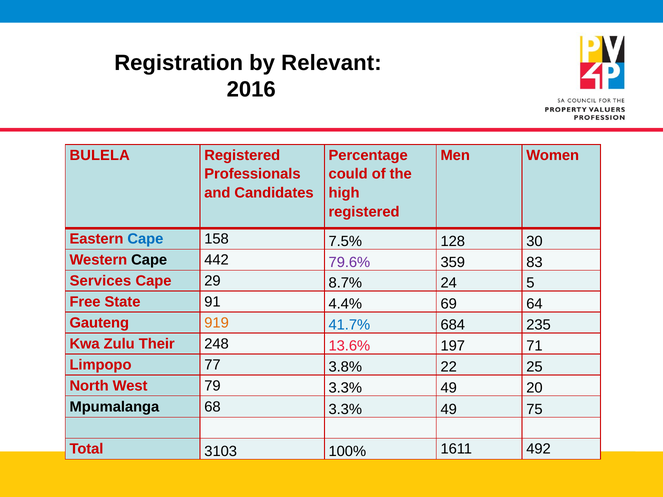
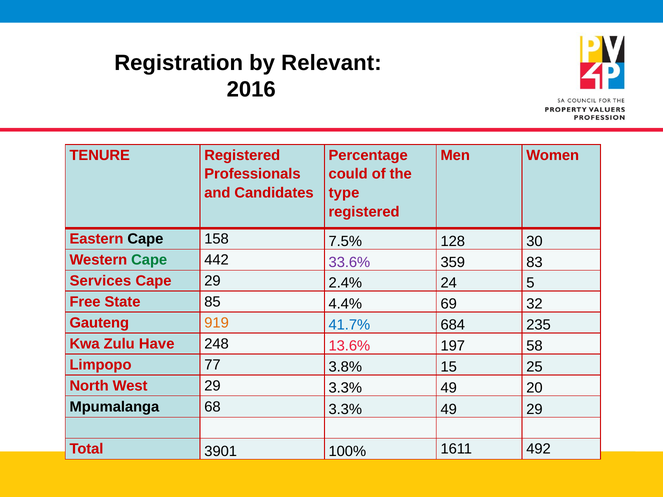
BULELA: BULELA -> TENURE
high: high -> type
Cape at (145, 239) colour: blue -> black
Cape at (149, 260) colour: black -> green
79.6%: 79.6% -> 33.6%
8.7%: 8.7% -> 2.4%
91: 91 -> 85
64: 64 -> 32
Their: Their -> Have
71: 71 -> 58
22: 22 -> 15
West 79: 79 -> 29
49 75: 75 -> 29
3103: 3103 -> 3901
